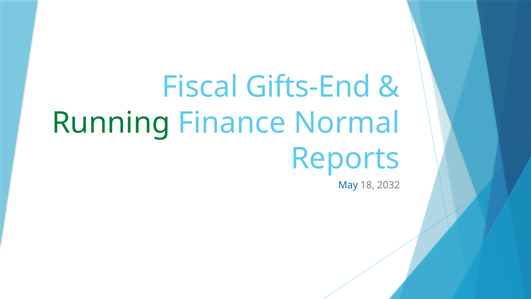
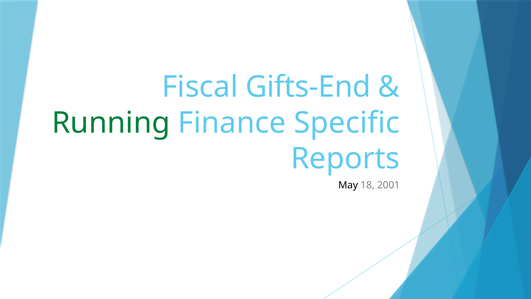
Normal: Normal -> Specific
May colour: blue -> black
2032: 2032 -> 2001
